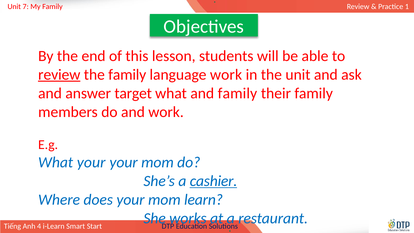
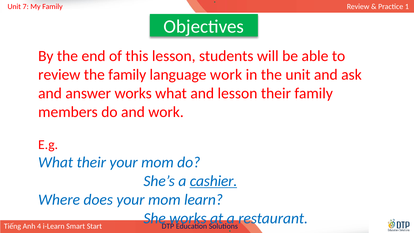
review at (59, 75) underline: present -> none
answer target: target -> works
and family: family -> lesson
What your: your -> their
